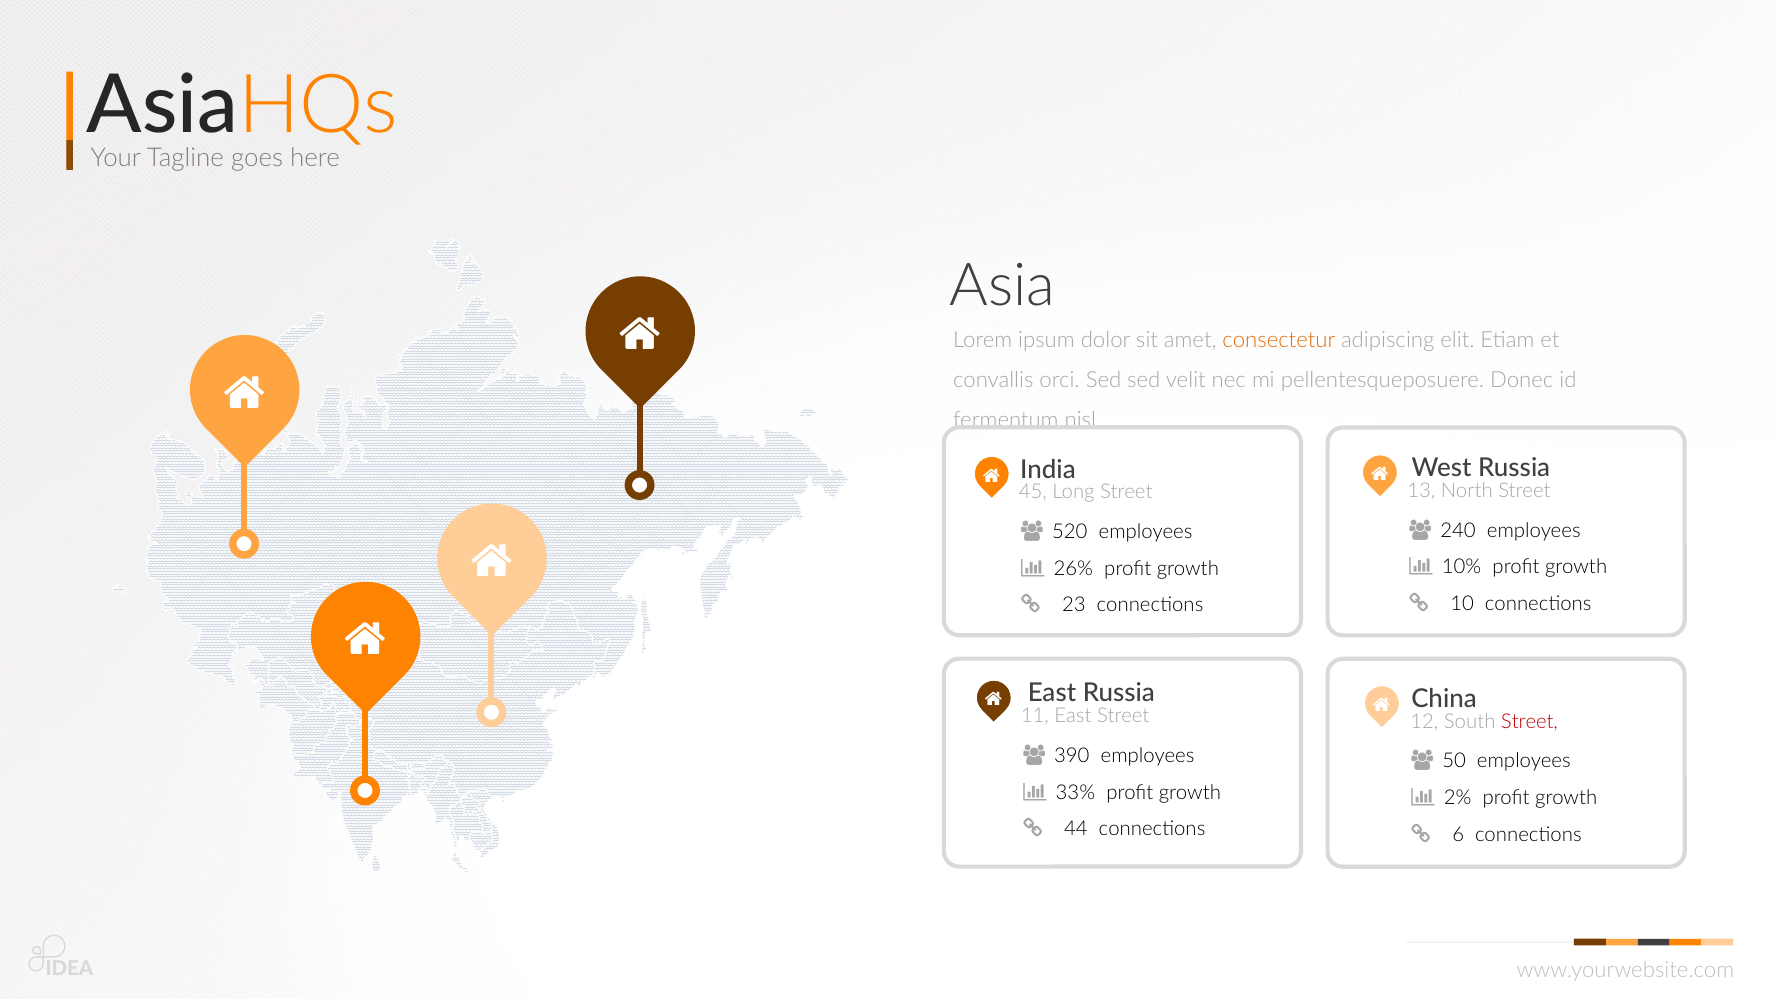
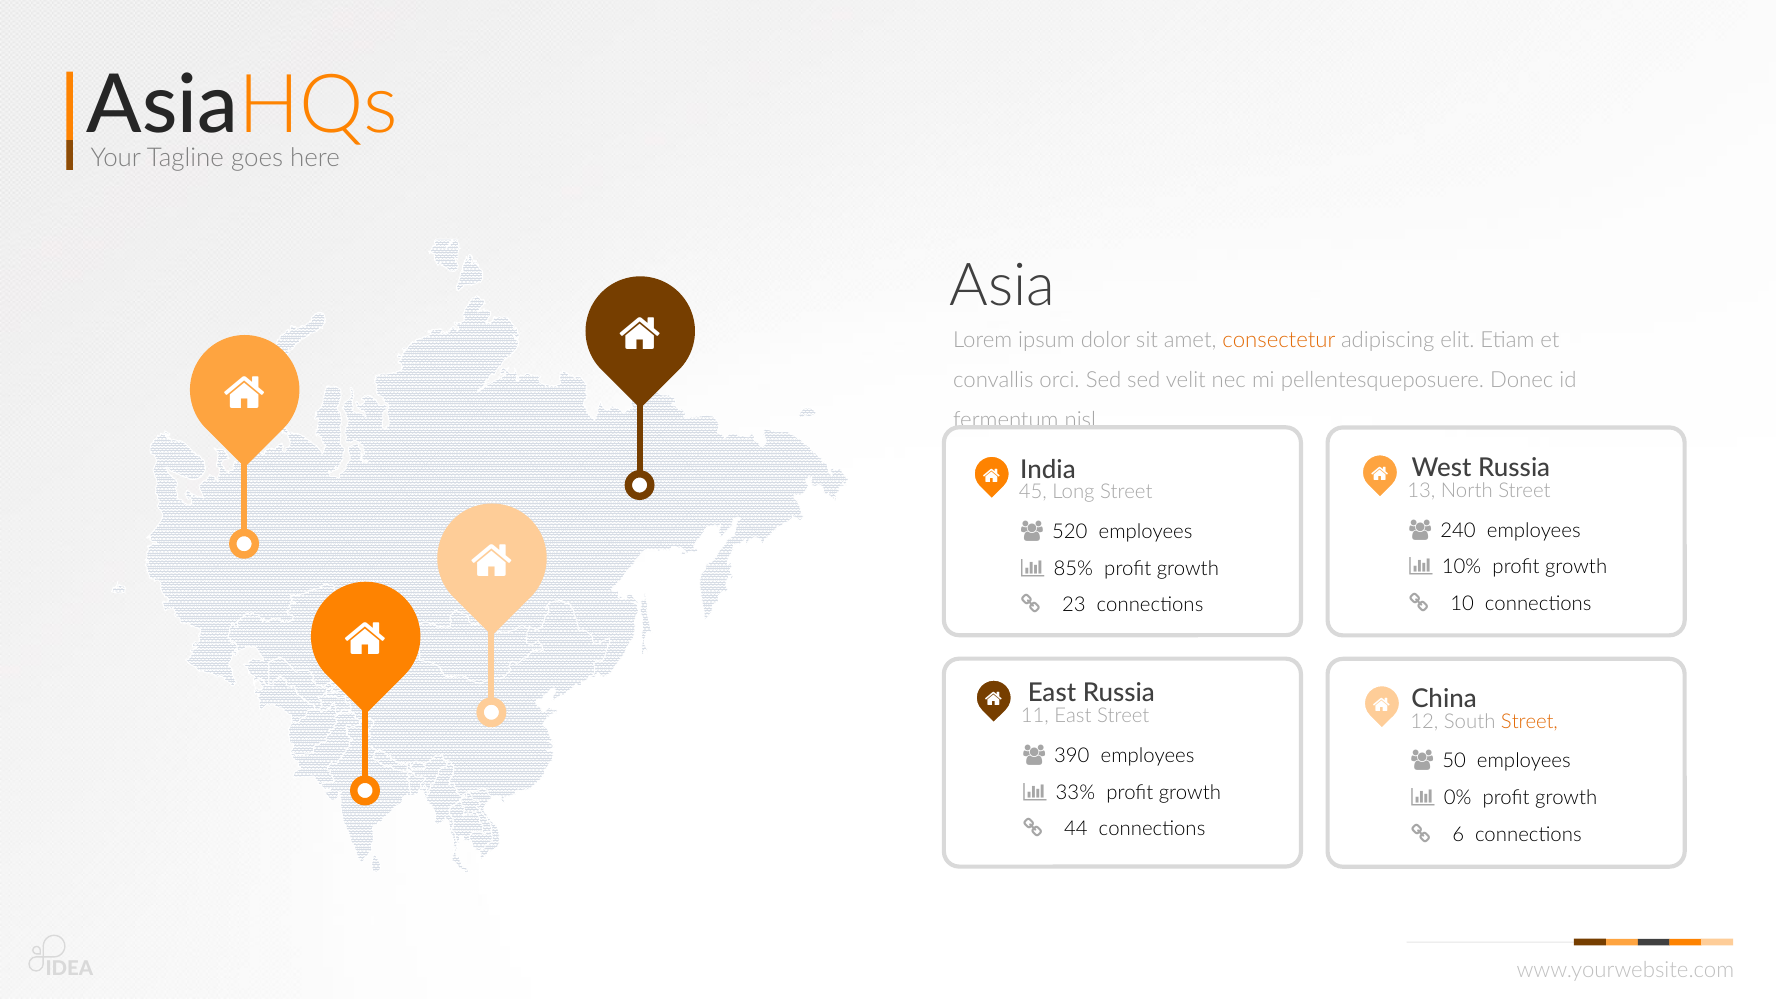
26%: 26% -> 85%
Street at (1529, 722) colour: red -> orange
2%: 2% -> 0%
